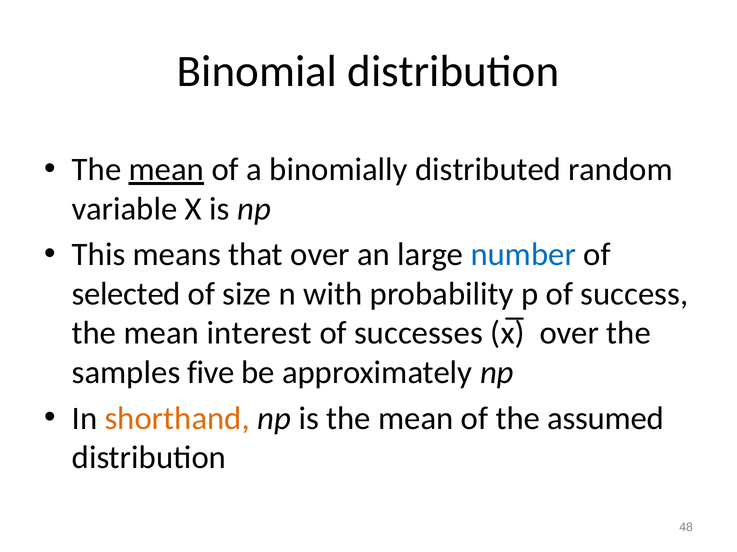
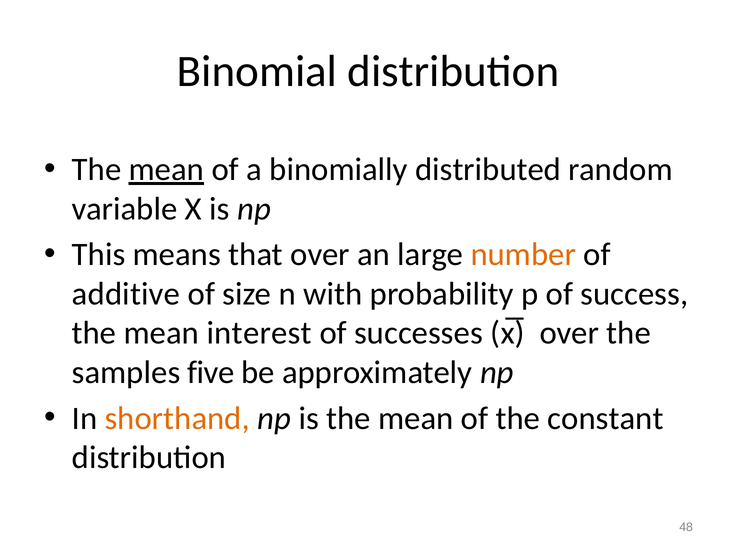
number colour: blue -> orange
selected: selected -> additive
assumed: assumed -> constant
